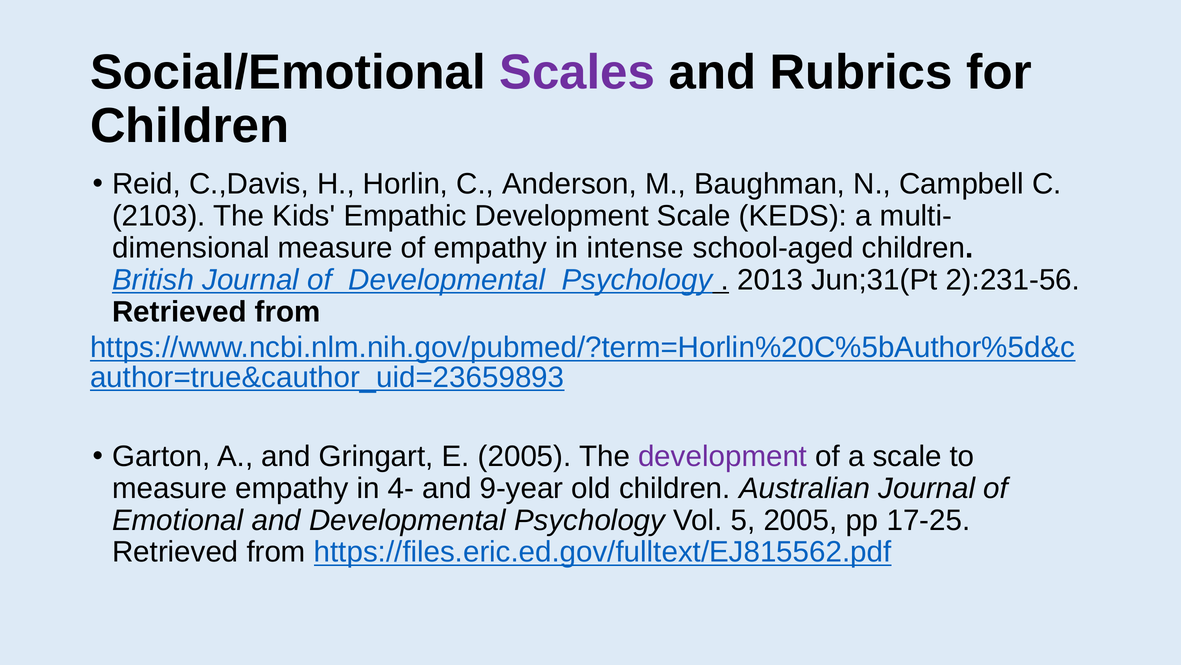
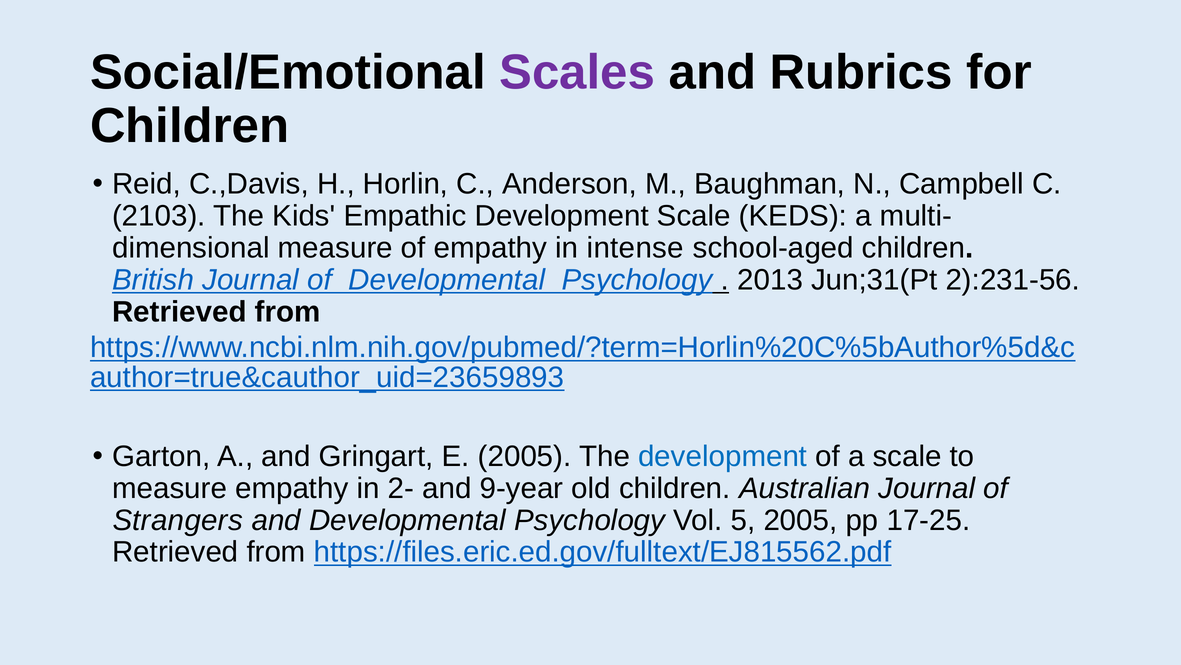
development at (723, 456) colour: purple -> blue
4-: 4- -> 2-
Emotional: Emotional -> Strangers
